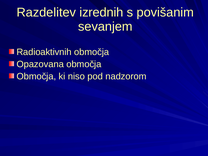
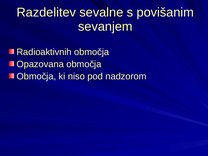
izrednih: izrednih -> sevalne
